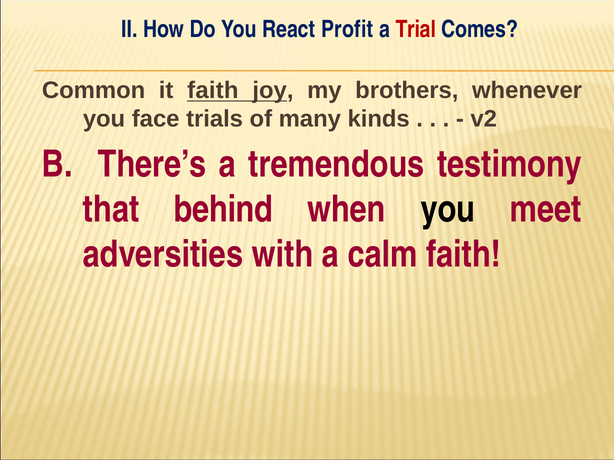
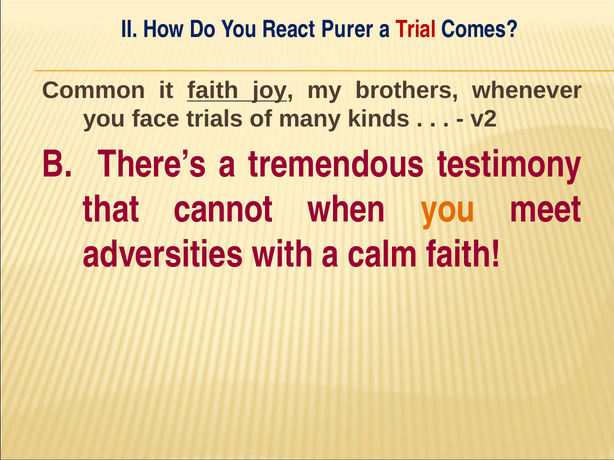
Profit: Profit -> Purer
behind: behind -> cannot
you at (448, 210) colour: black -> orange
